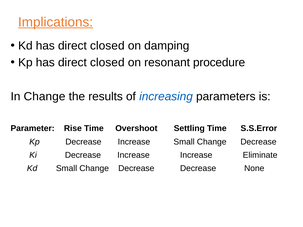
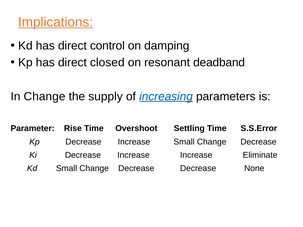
Kd has direct closed: closed -> control
procedure: procedure -> deadband
results: results -> supply
increasing underline: none -> present
